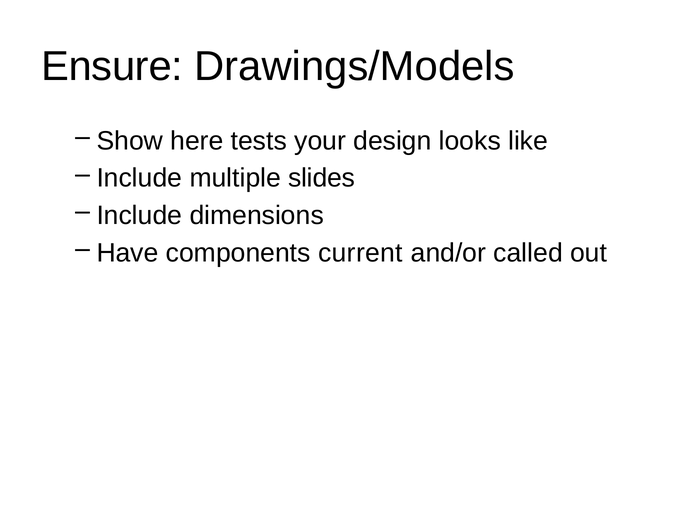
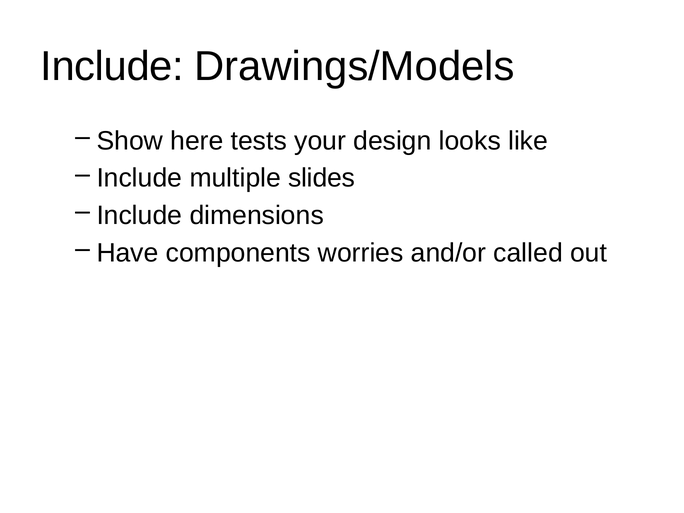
Ensure at (112, 66): Ensure -> Include
current: current -> worries
